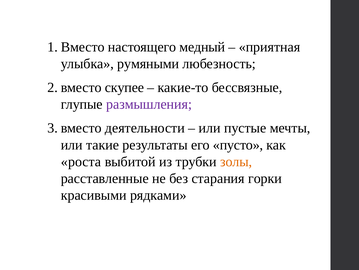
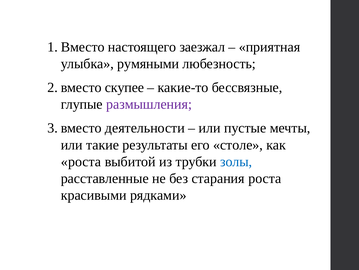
медный: медный -> заезжал
пусто: пусто -> столе
золы colour: orange -> blue
старания горки: горки -> роста
